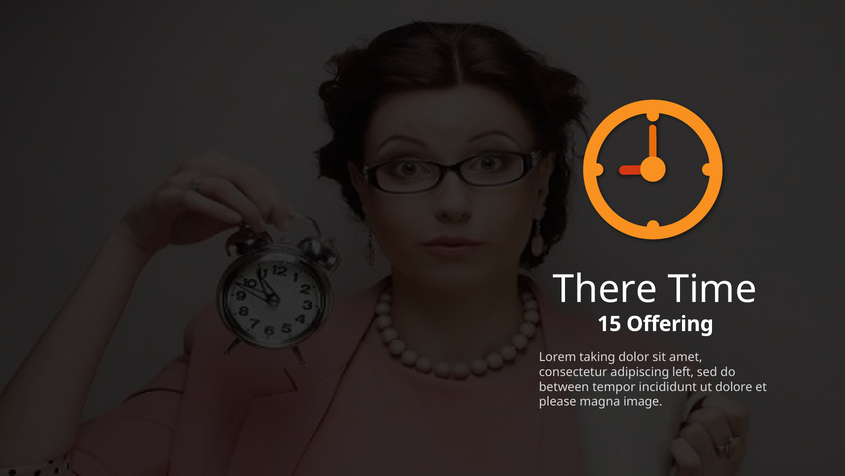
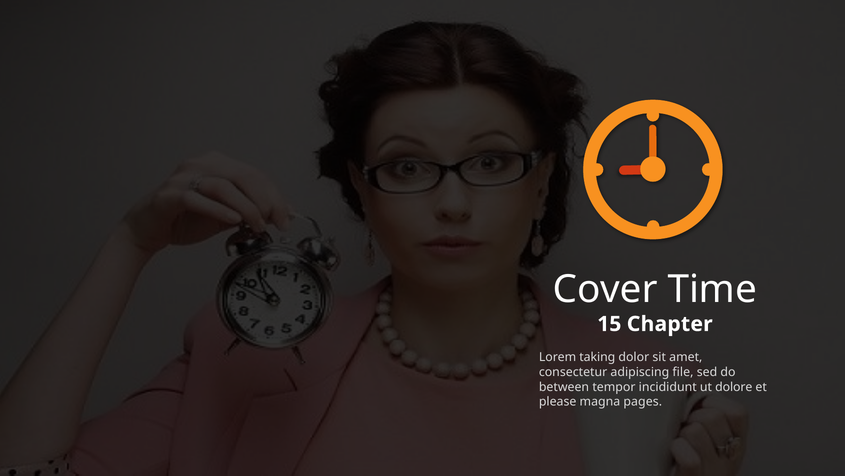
There: There -> Cover
Offering: Offering -> Chapter
left: left -> file
image: image -> pages
